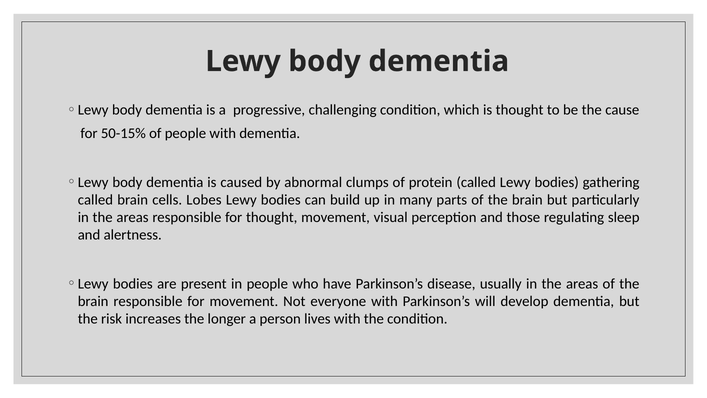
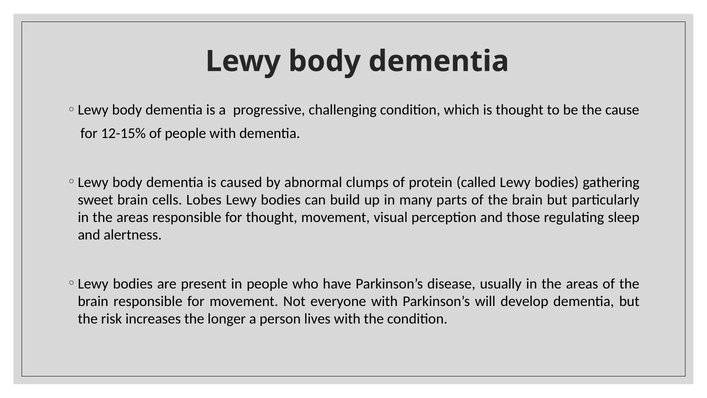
50-15%: 50-15% -> 12-15%
called at (95, 200): called -> sweet
